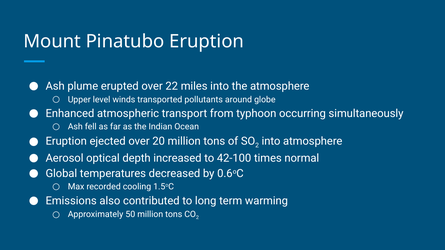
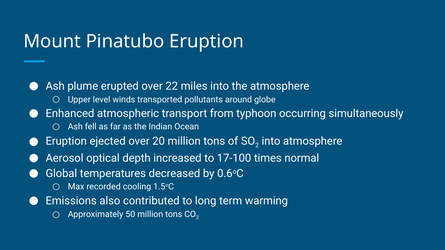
42-100: 42-100 -> 17-100
